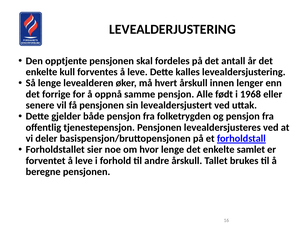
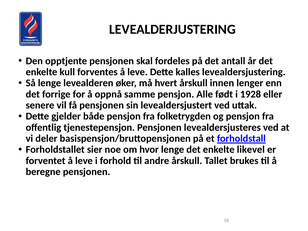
1968: 1968 -> 1928
samlet: samlet -> likevel
